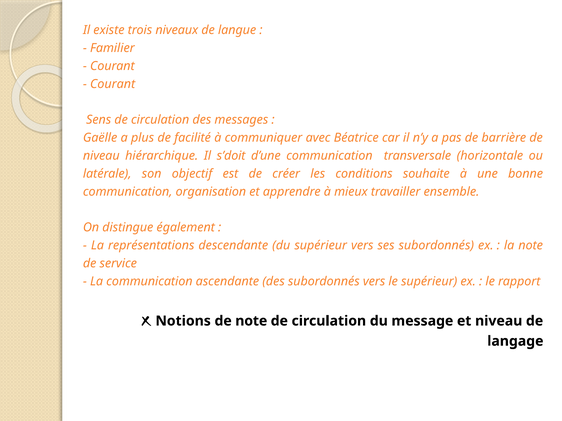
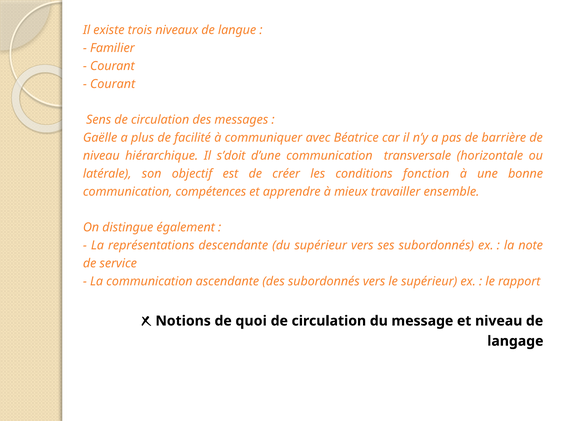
souhaite: souhaite -> fonction
organisation: organisation -> compétences
de note: note -> quoi
